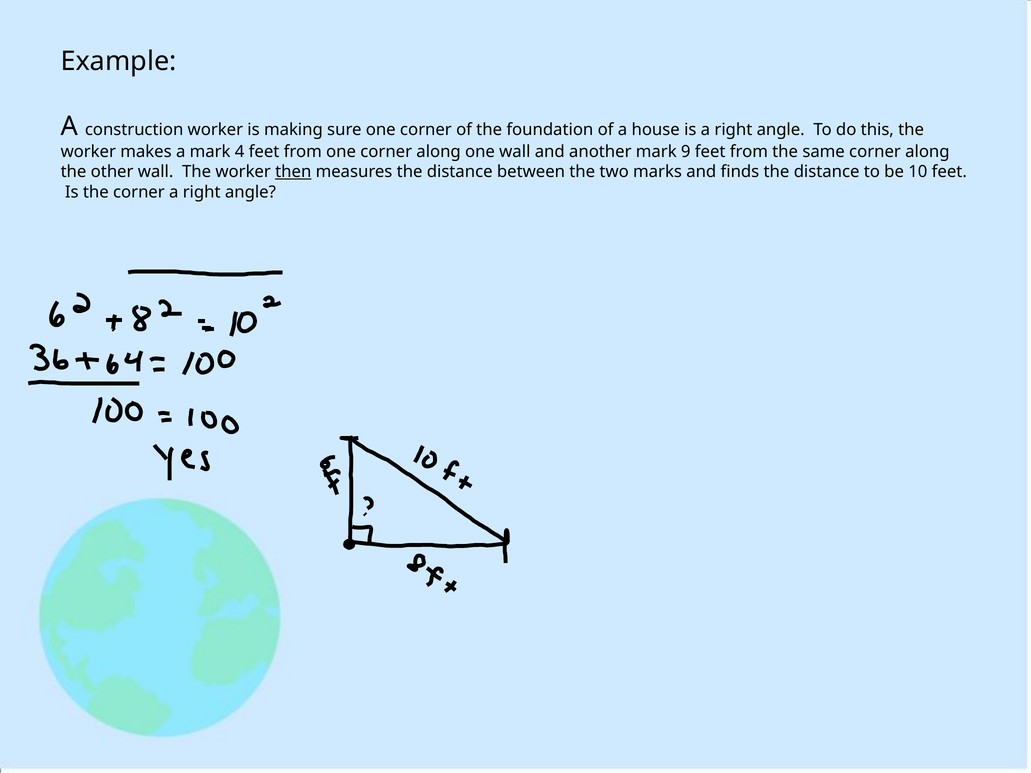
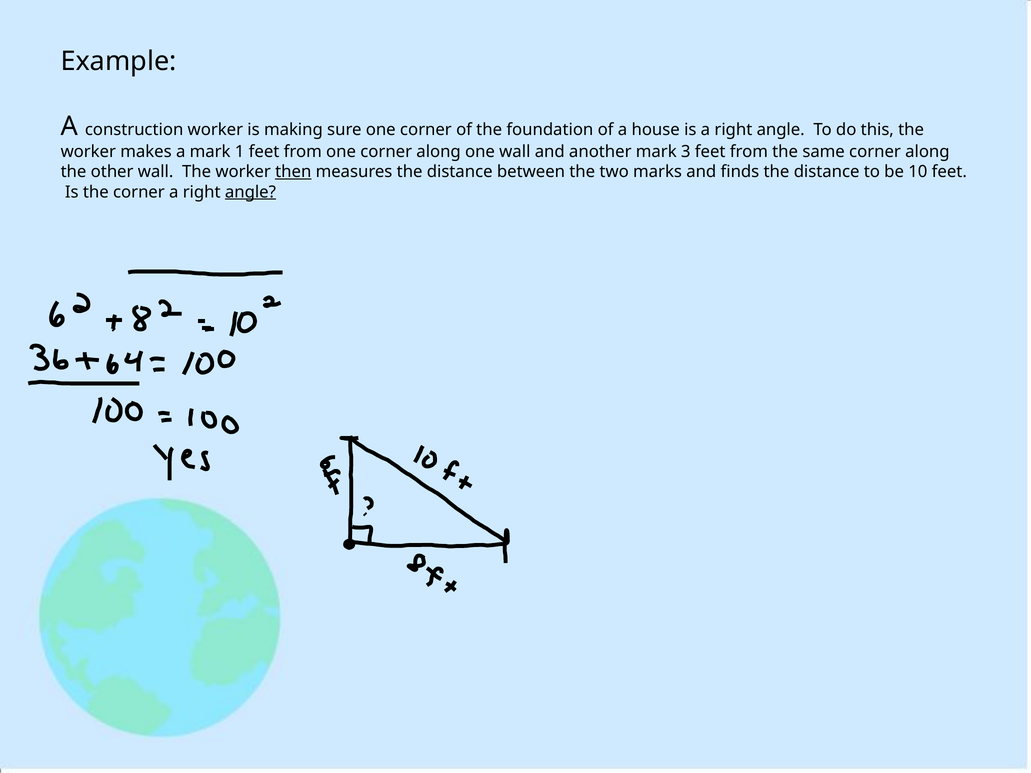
4: 4 -> 1
9: 9 -> 3
angle at (250, 192) underline: none -> present
